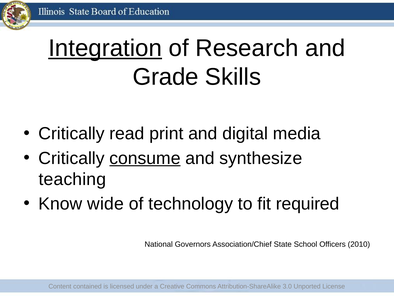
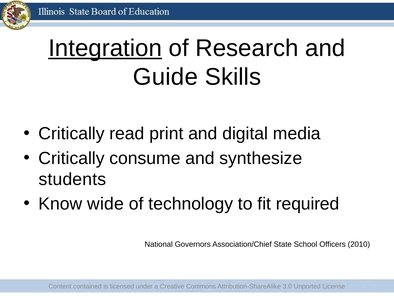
Grade: Grade -> Guide
consume underline: present -> none
teaching: teaching -> students
